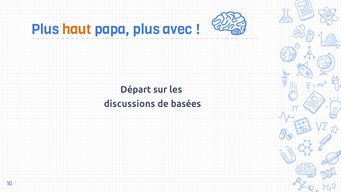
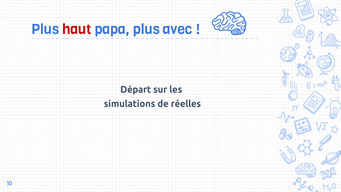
haut colour: orange -> red
discussions: discussions -> simulations
basées: basées -> réelles
